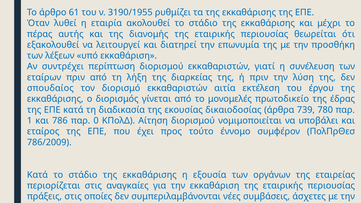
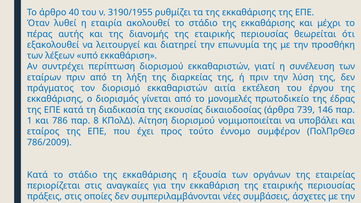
61: 61 -> 40
σπουδαίος: σπουδαίος -> πράγματος
780: 780 -> 146
0: 0 -> 8
